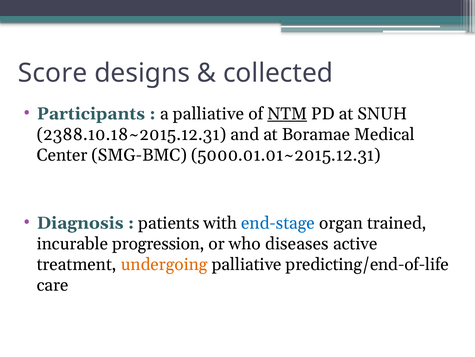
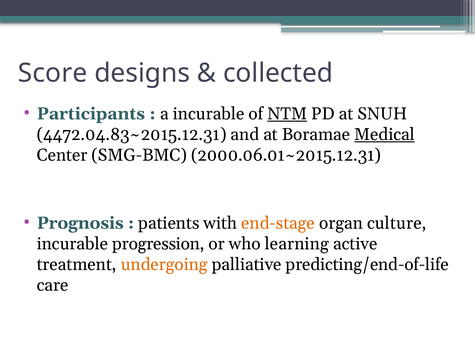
a palliative: palliative -> incurable
2388.10.18~2015.12.31: 2388.10.18~2015.12.31 -> 4472.04.83~2015.12.31
Medical underline: none -> present
5000.01.01~2015.12.31: 5000.01.01~2015.12.31 -> 2000.06.01~2015.12.31
Diagnosis: Diagnosis -> Prognosis
end-stage colour: blue -> orange
trained: trained -> culture
diseases: diseases -> learning
